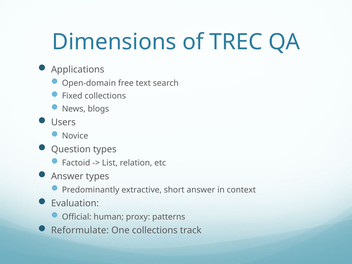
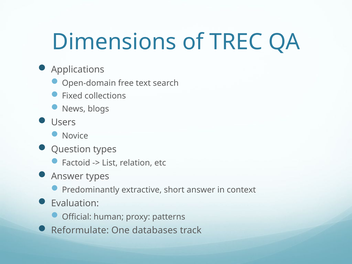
One collections: collections -> databases
